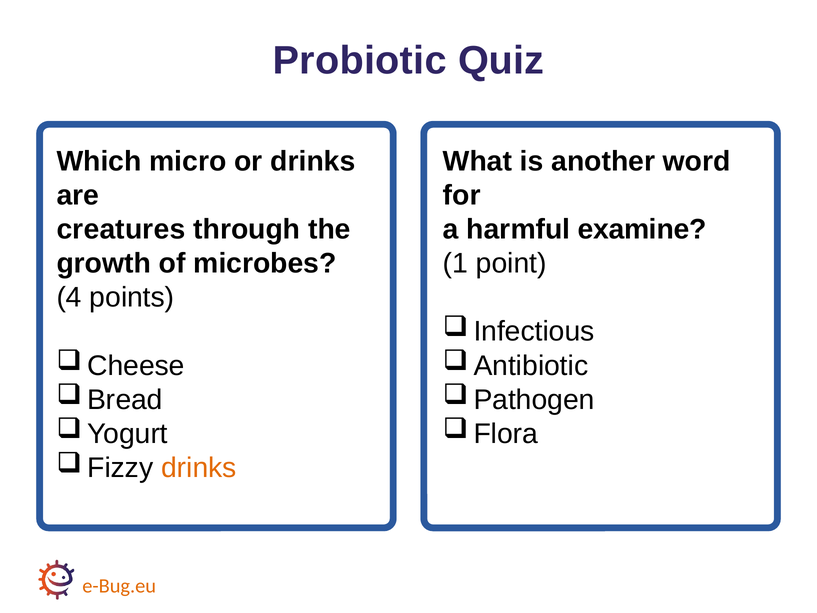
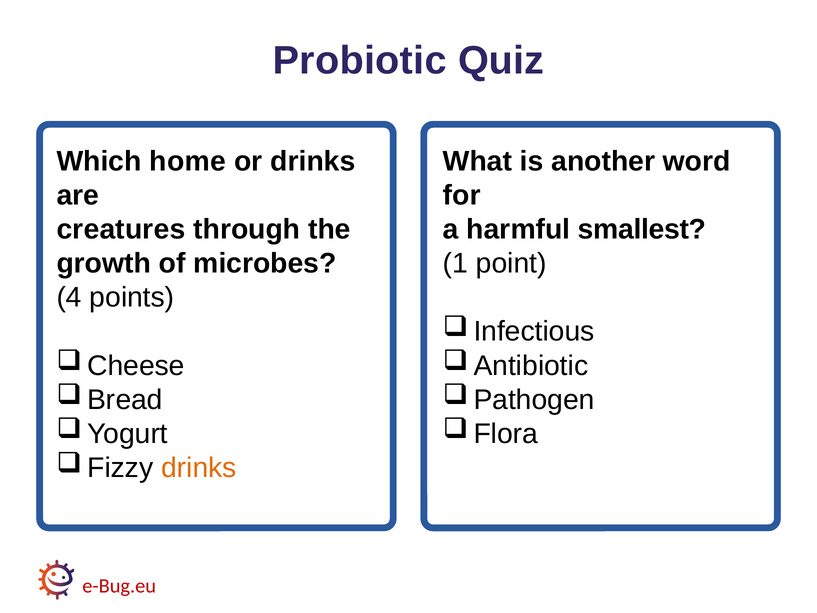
micro: micro -> home
examine: examine -> smallest
e-Bug.eu colour: orange -> red
